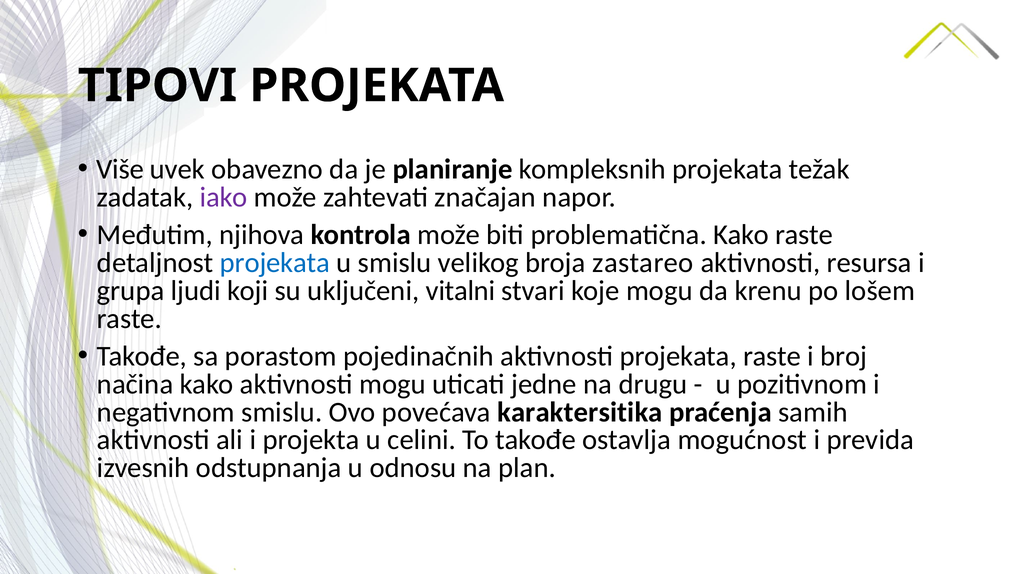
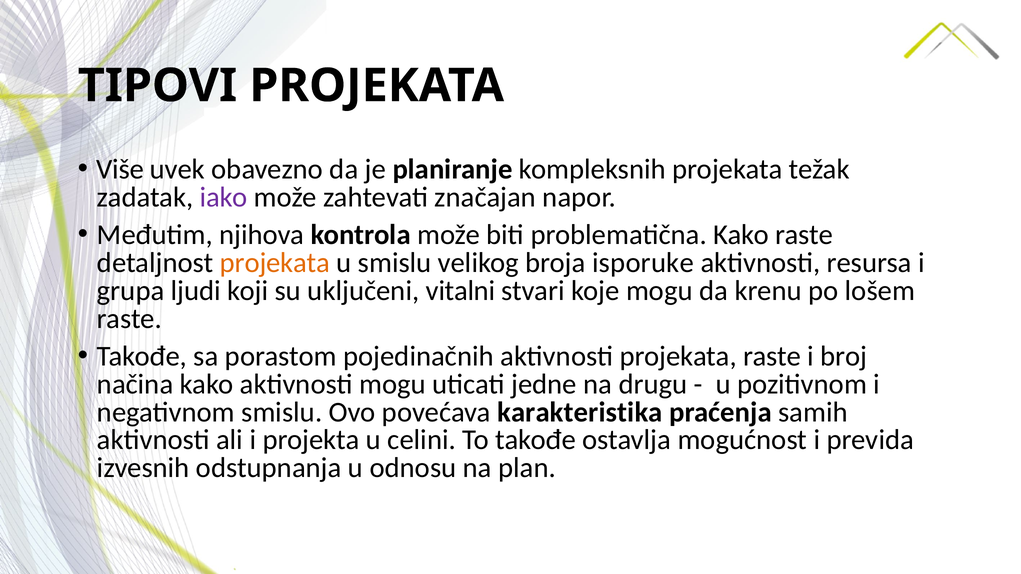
projekata at (275, 263) colour: blue -> orange
zastareo: zastareo -> isporuke
karaktersitika: karaktersitika -> karakteristika
